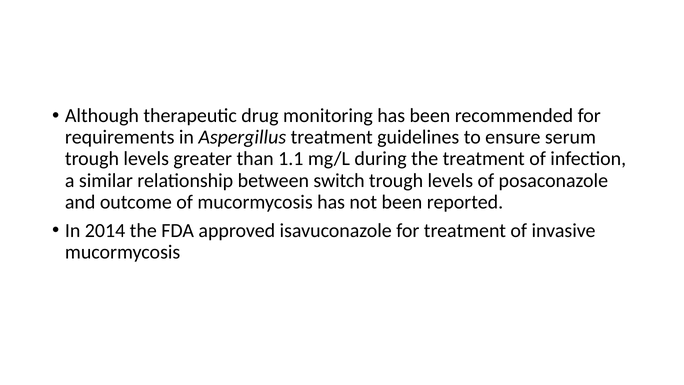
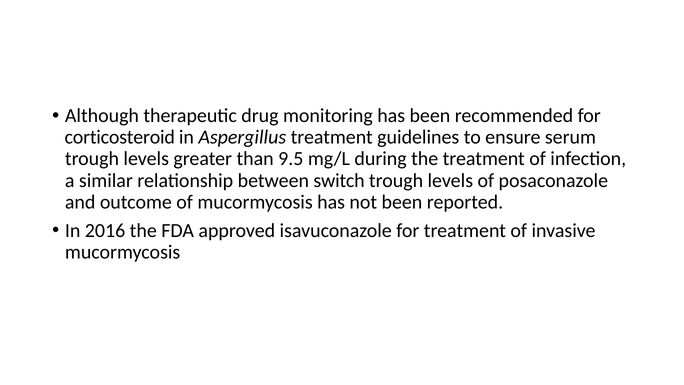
requirements: requirements -> corticosteroid
1.1: 1.1 -> 9.5
2014: 2014 -> 2016
